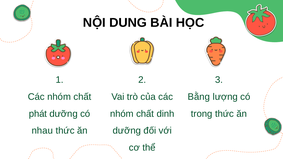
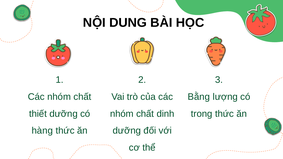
phát: phát -> thiết
nhau: nhau -> hàng
